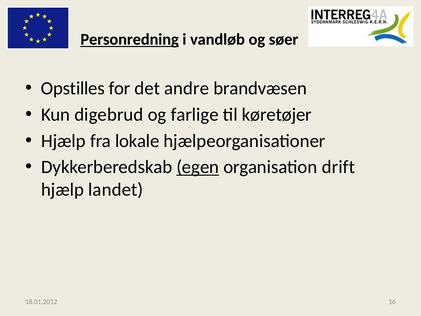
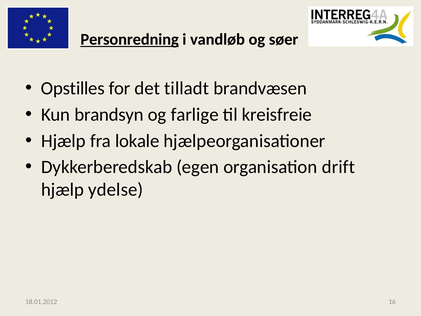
andre: andre -> tilladt
digebrud: digebrud -> brandsyn
køretøjer: køretøjer -> kreisfreie
egen underline: present -> none
landet: landet -> ydelse
